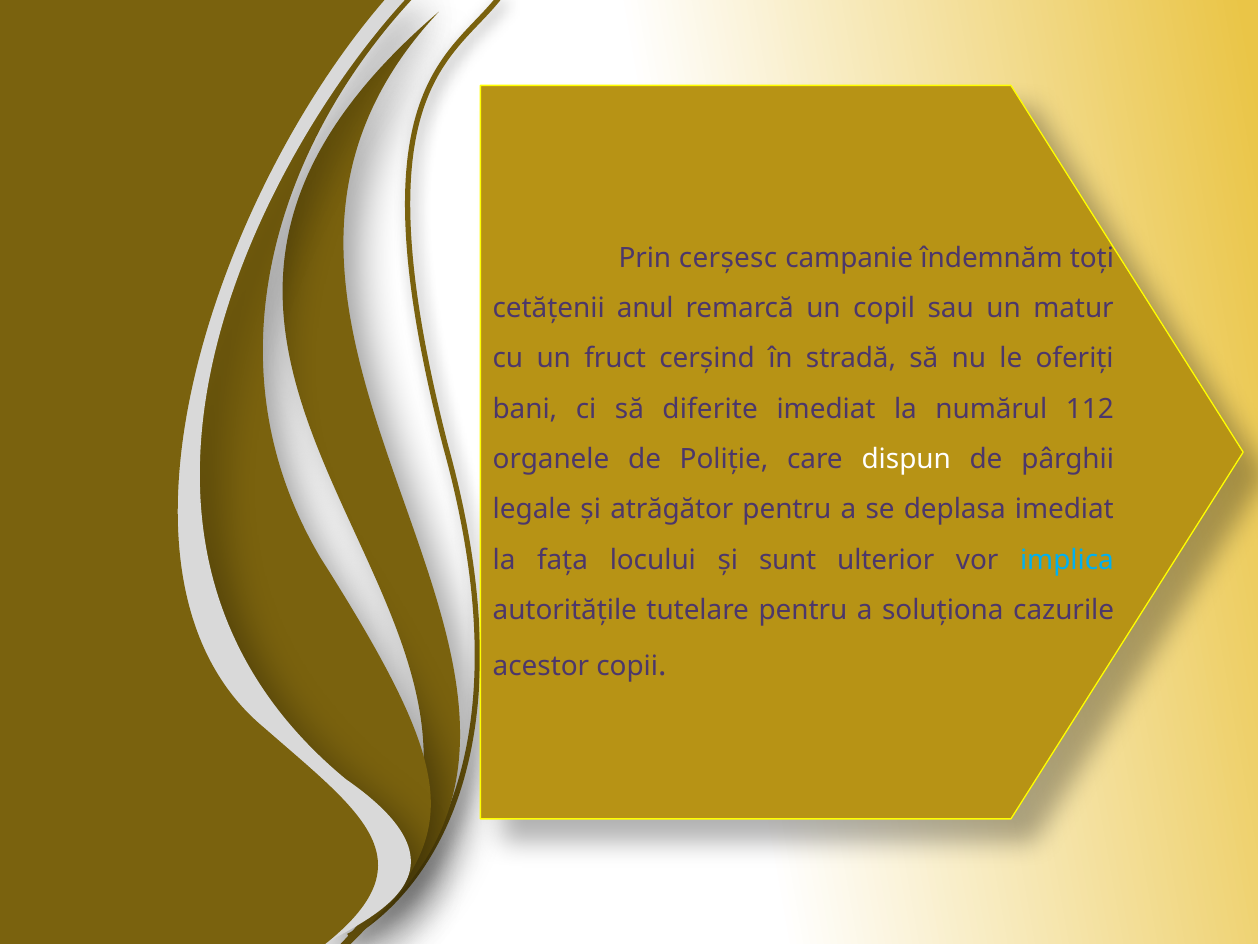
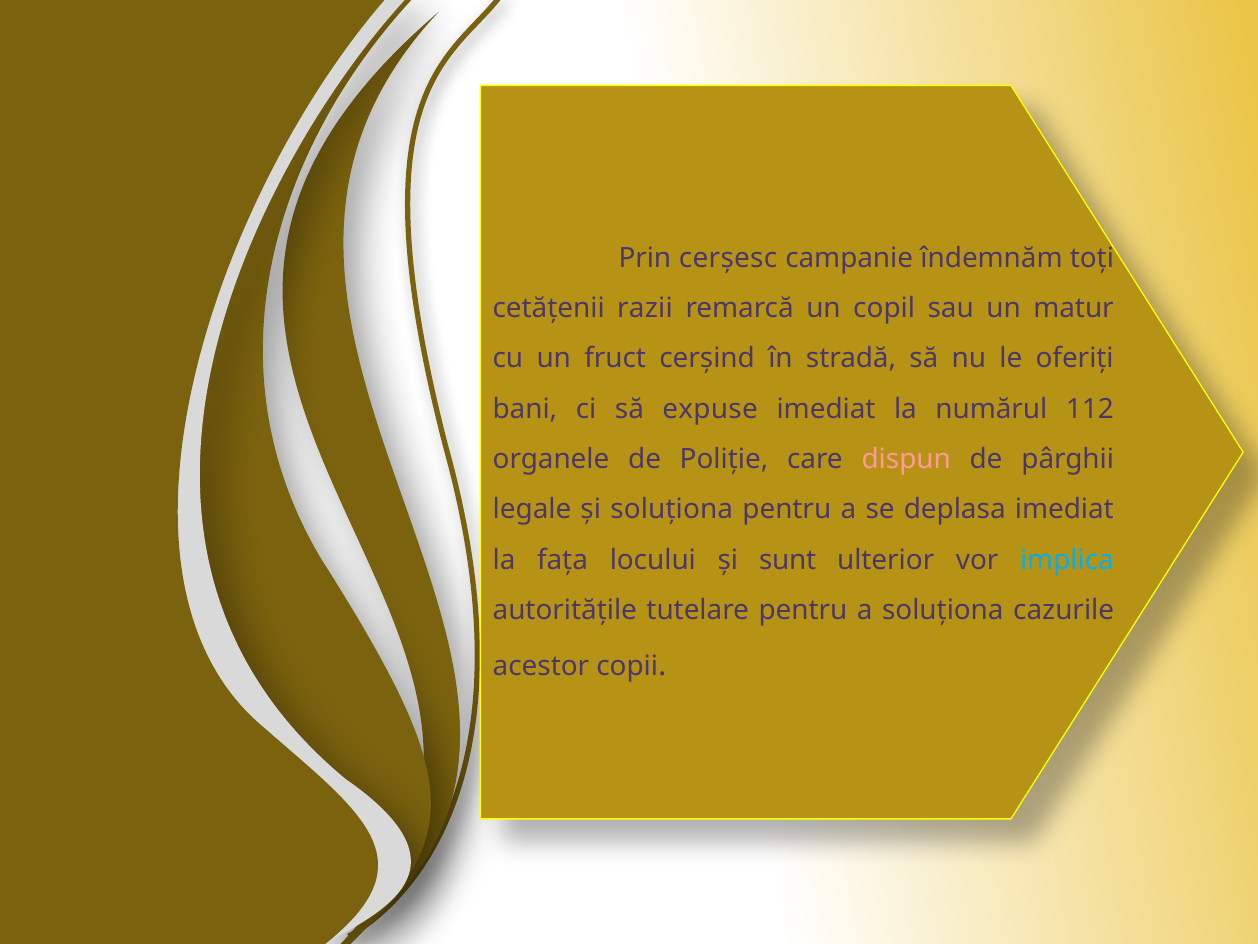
anul: anul -> razii
diferite: diferite -> expuse
dispun colour: white -> pink
şi atrăgător: atrăgător -> soluţiona
